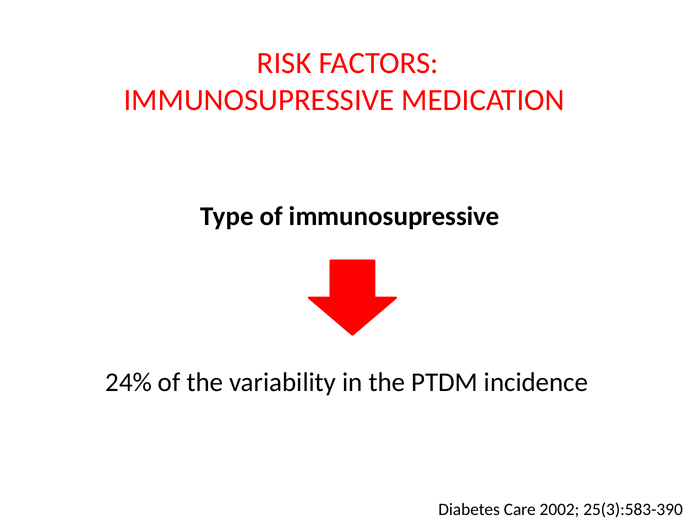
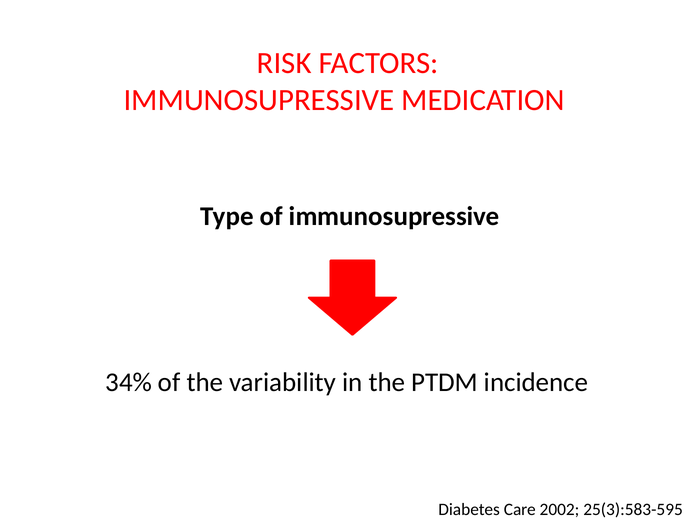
24%: 24% -> 34%
25(3):583-390: 25(3):583-390 -> 25(3):583-595
